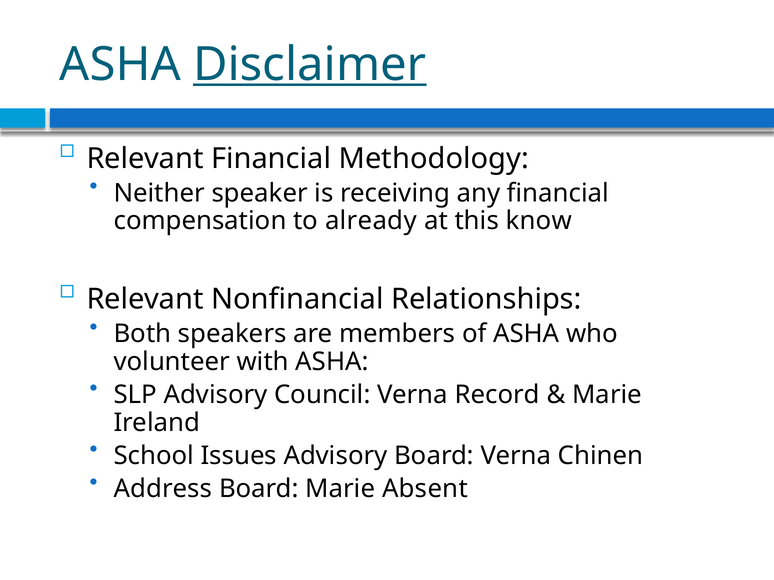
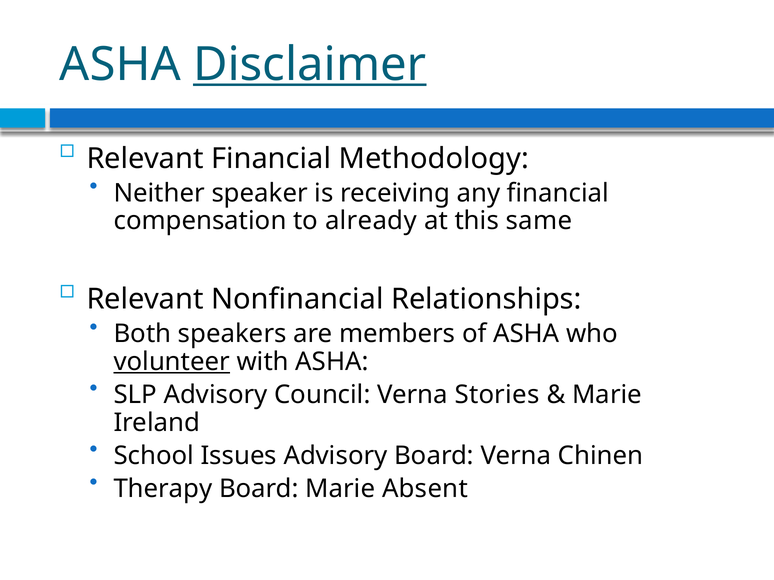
know: know -> same
volunteer underline: none -> present
Record: Record -> Stories
Address: Address -> Therapy
